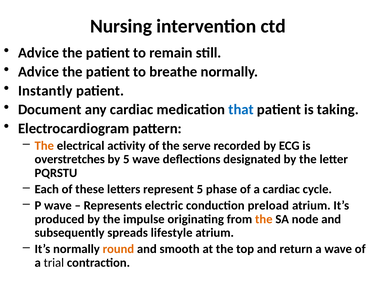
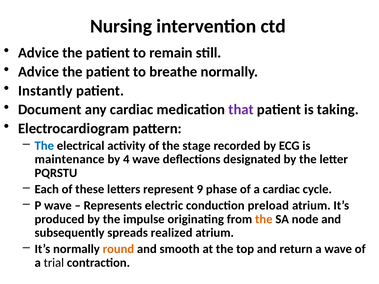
that colour: blue -> purple
The at (44, 146) colour: orange -> blue
serve: serve -> stage
overstretches: overstretches -> maintenance
by 5: 5 -> 4
represent 5: 5 -> 9
lifestyle: lifestyle -> realized
